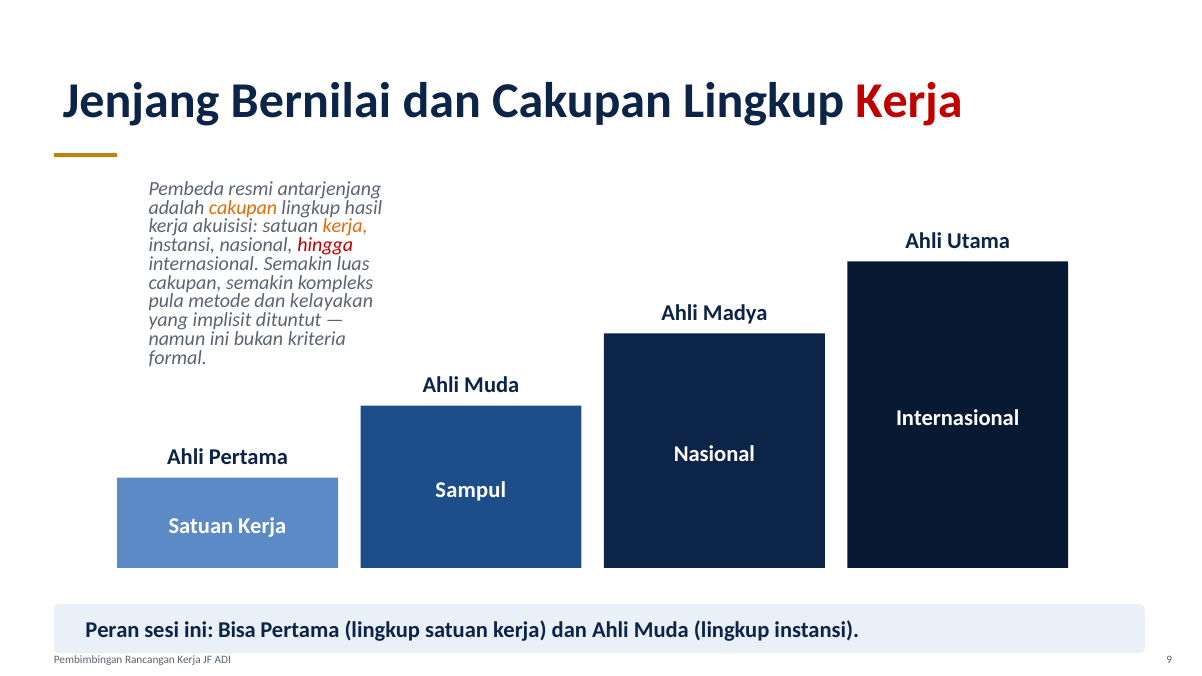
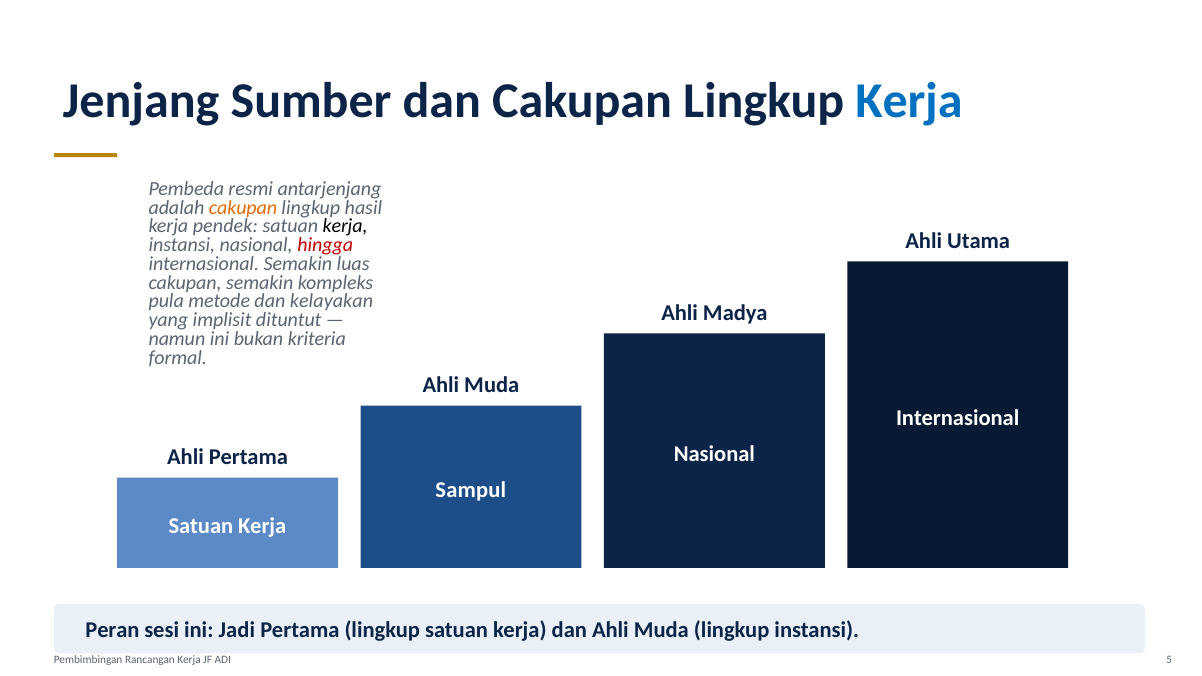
Bernilai: Bernilai -> Sumber
Kerja at (909, 101) colour: red -> blue
akuisisi: akuisisi -> pendek
kerja at (345, 226) colour: orange -> black
Bisa: Bisa -> Jadi
9: 9 -> 5
